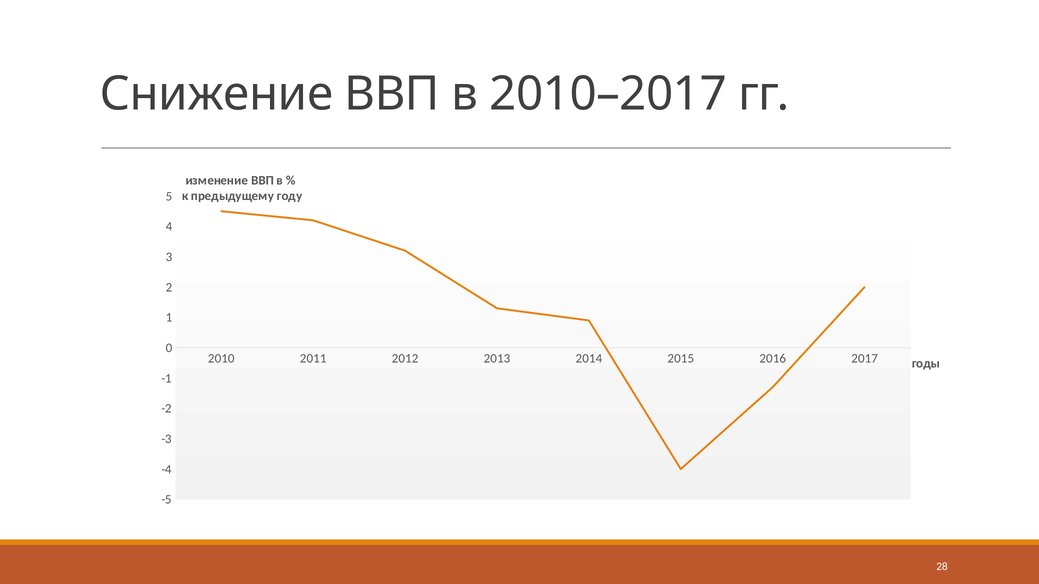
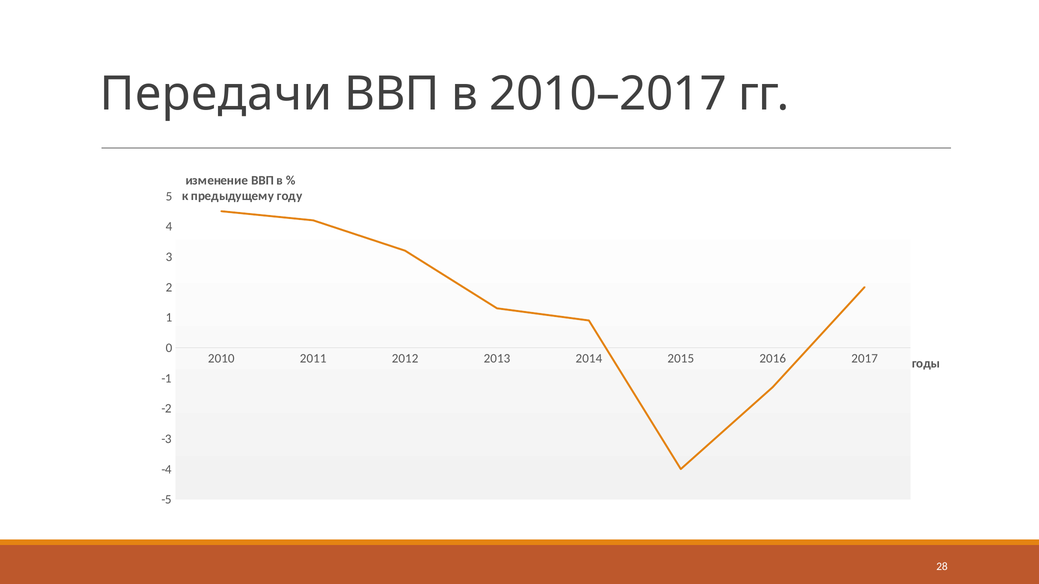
Снижение: Снижение -> Передачи
